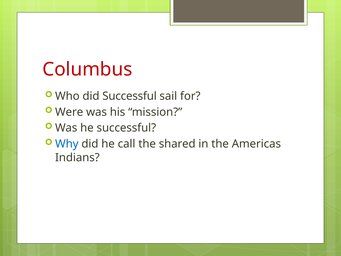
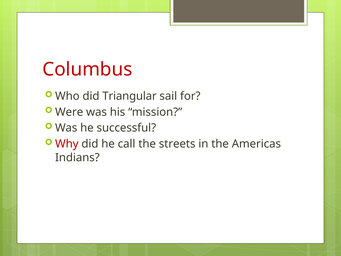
did Successful: Successful -> Triangular
Why colour: blue -> red
shared: shared -> streets
